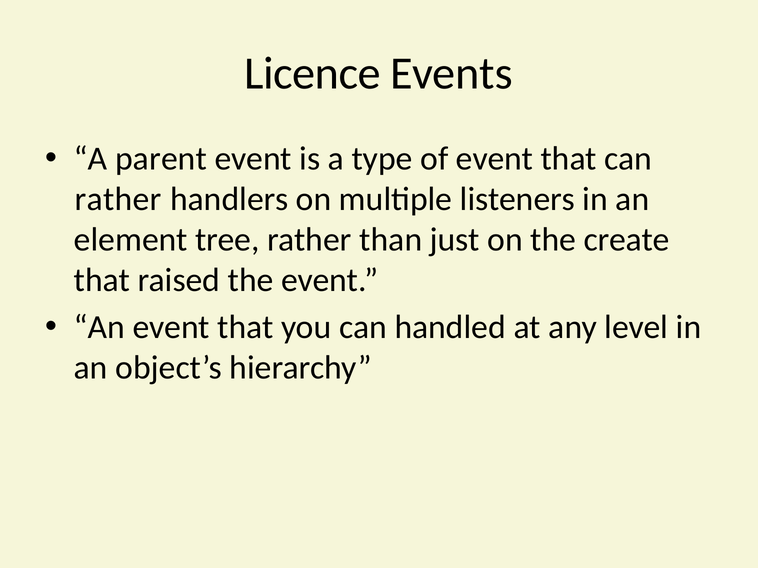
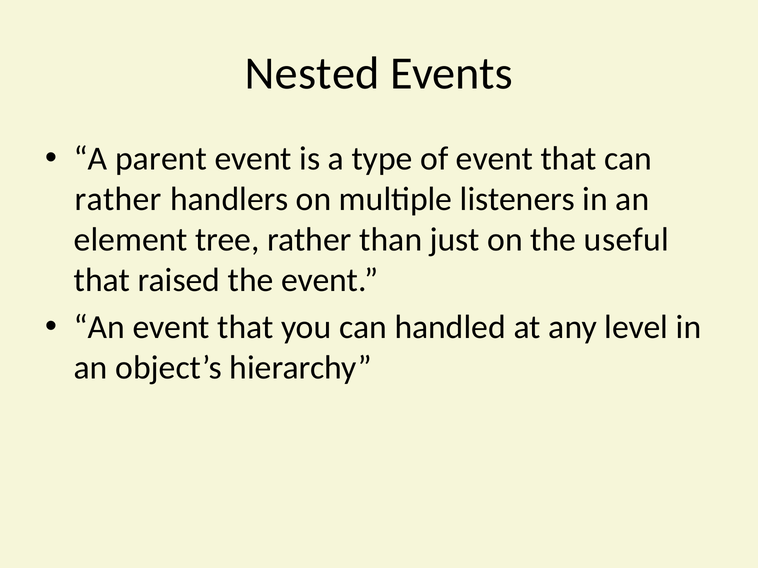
Licence: Licence -> Nested
create: create -> useful
